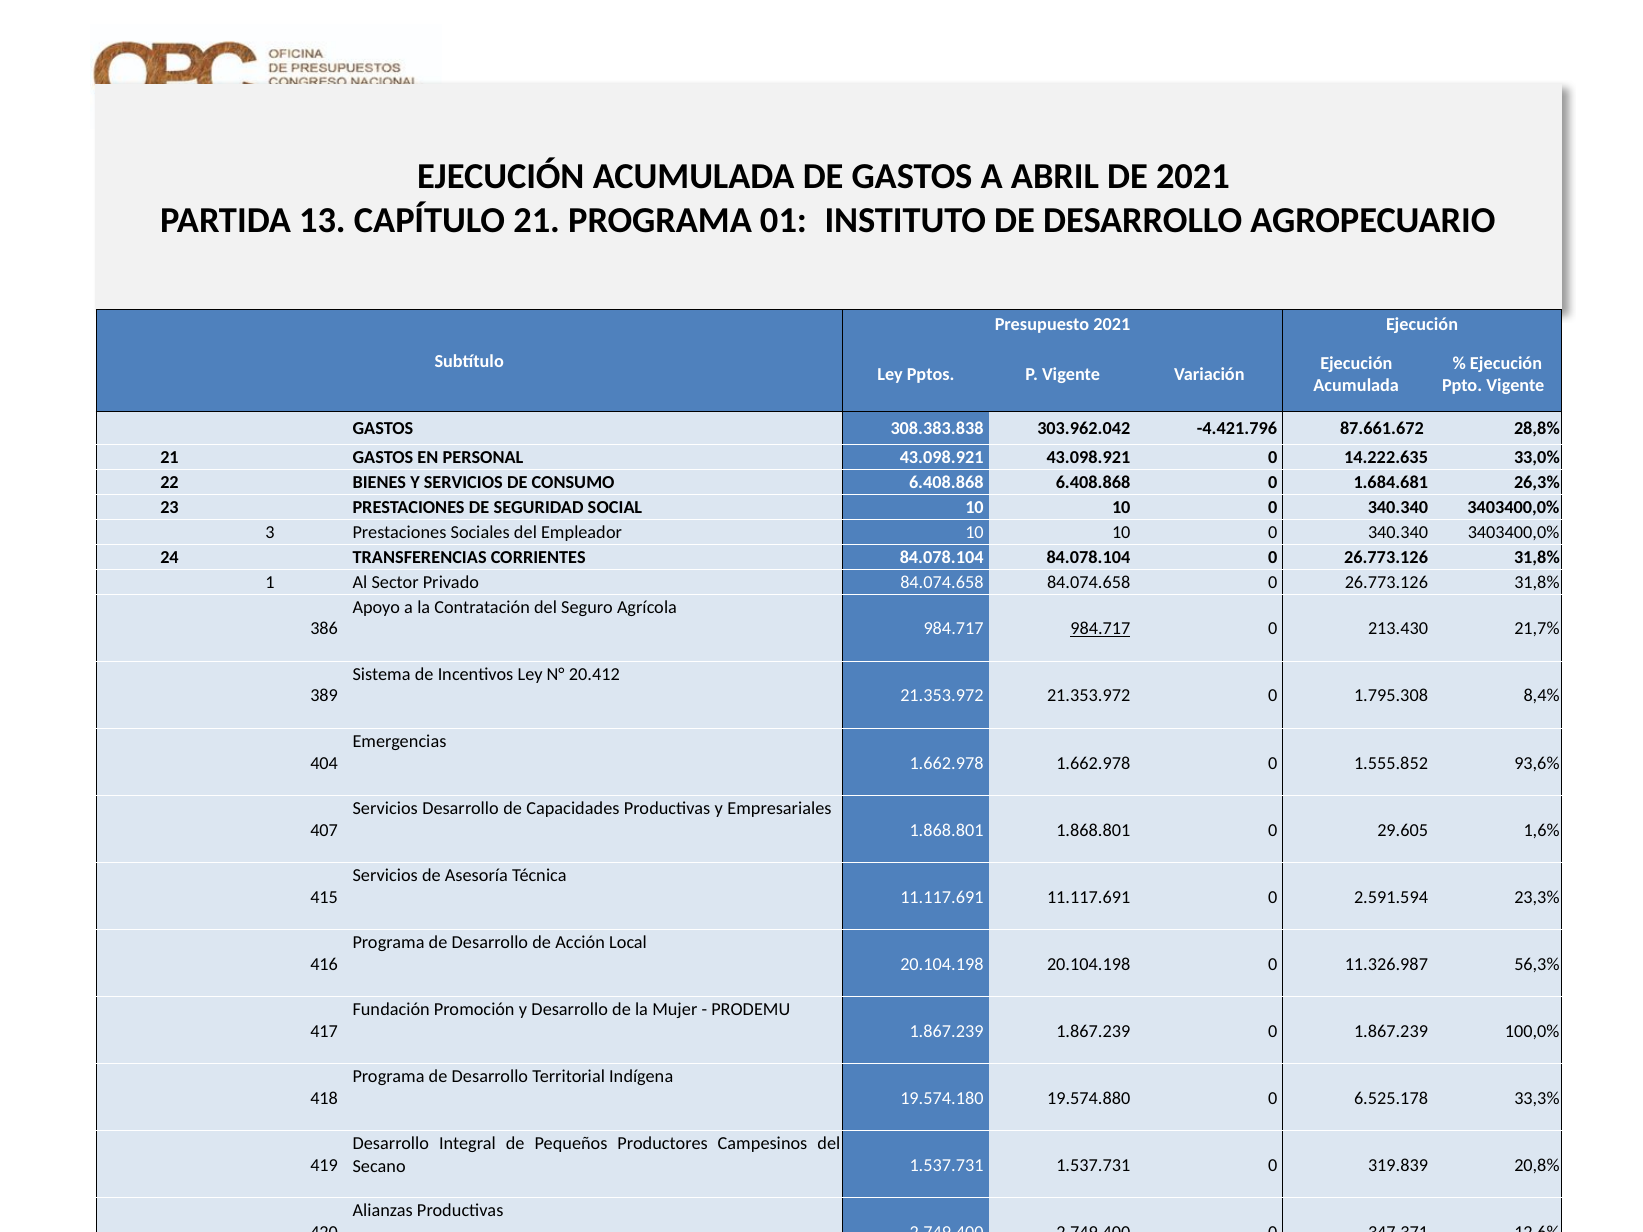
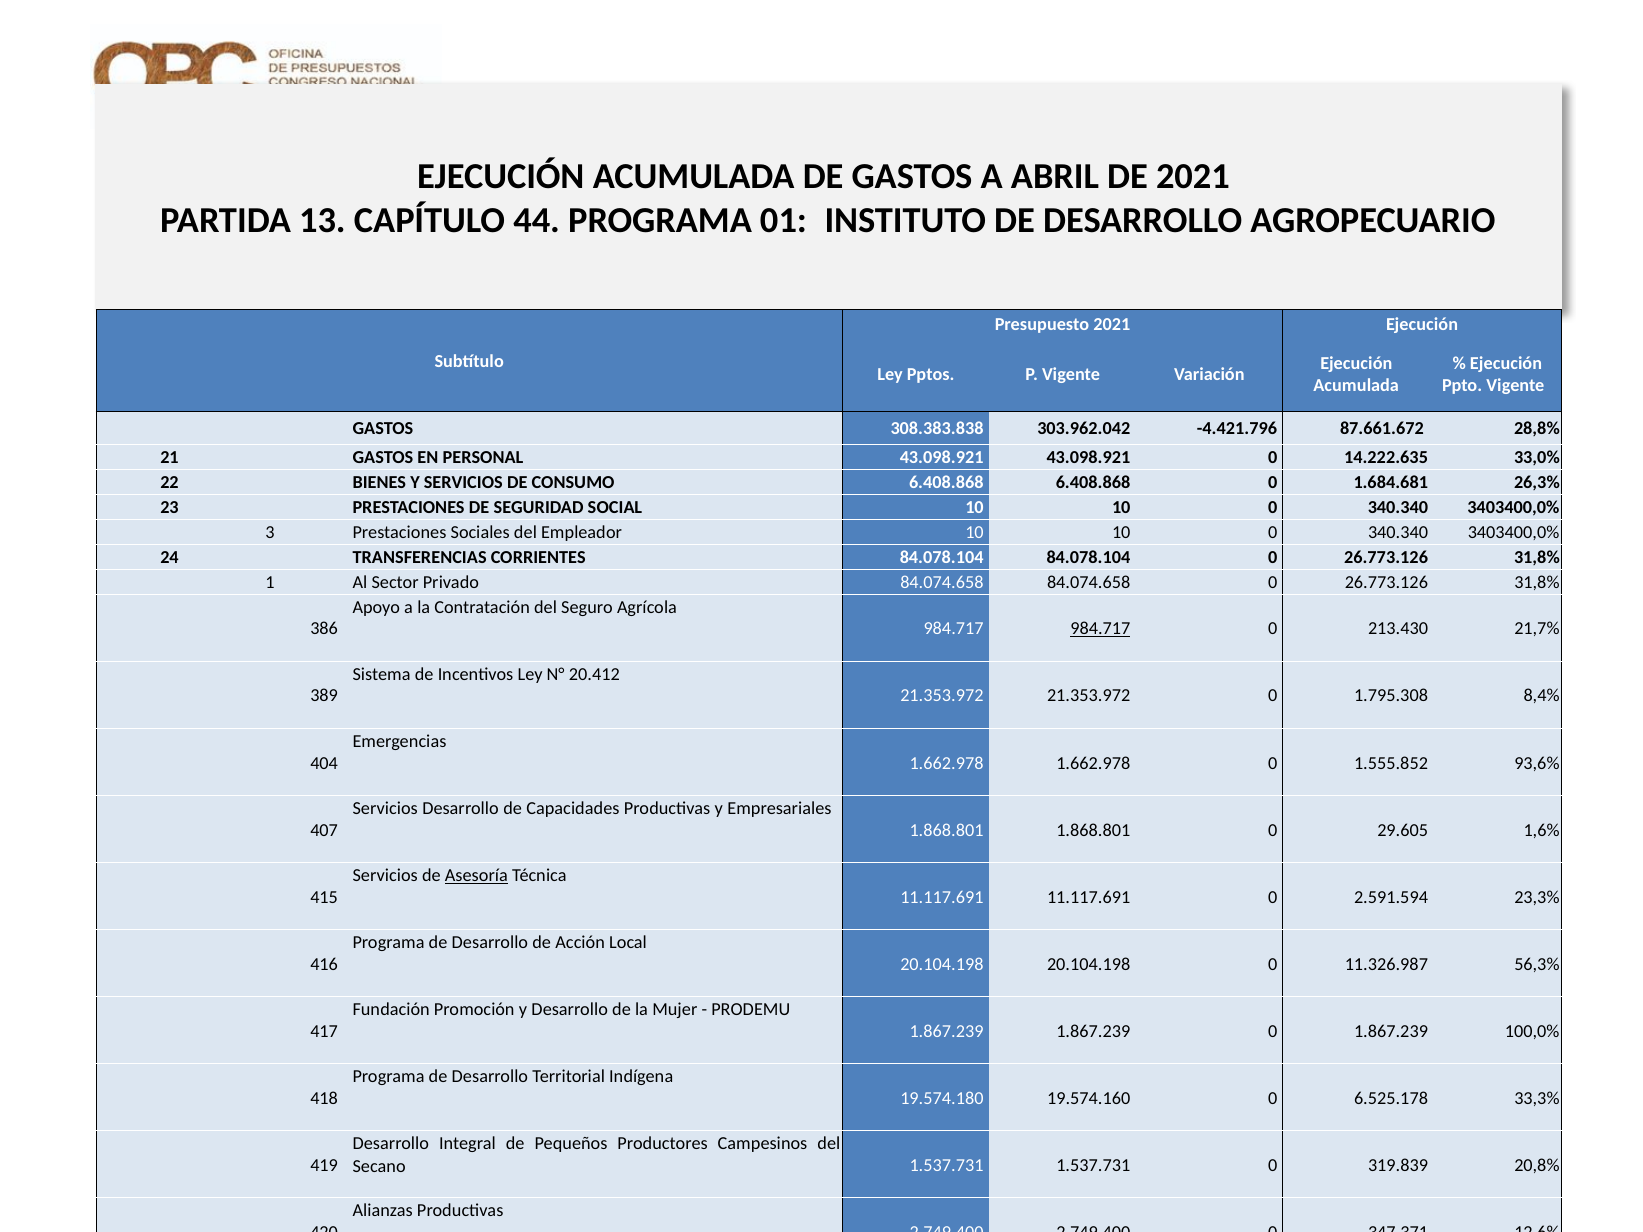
CAPÍTULO 21: 21 -> 44
Asesoría at (476, 876) underline: none -> present
19.574.880: 19.574.880 -> 19.574.160
